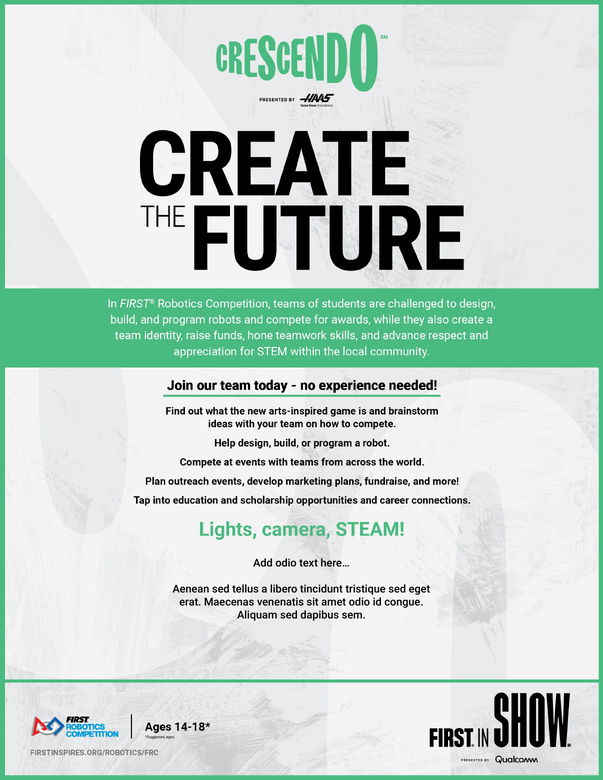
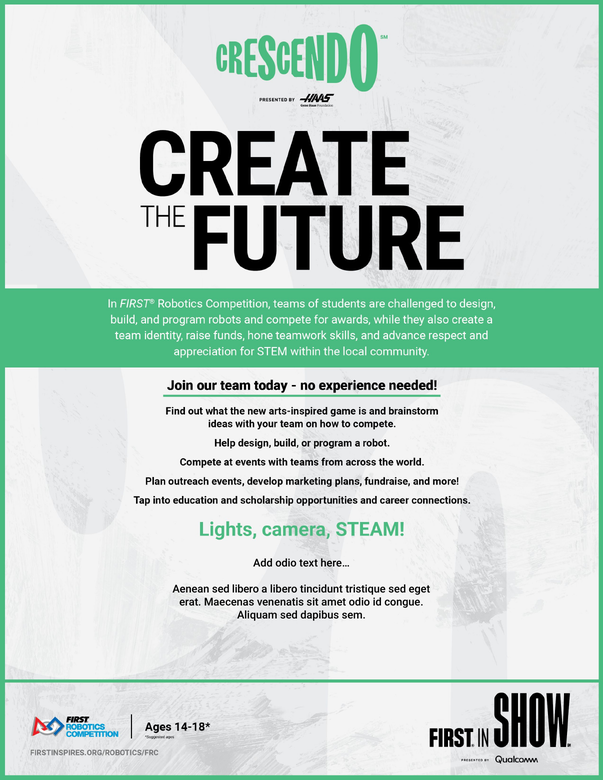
sed tellus: tellus -> libero
